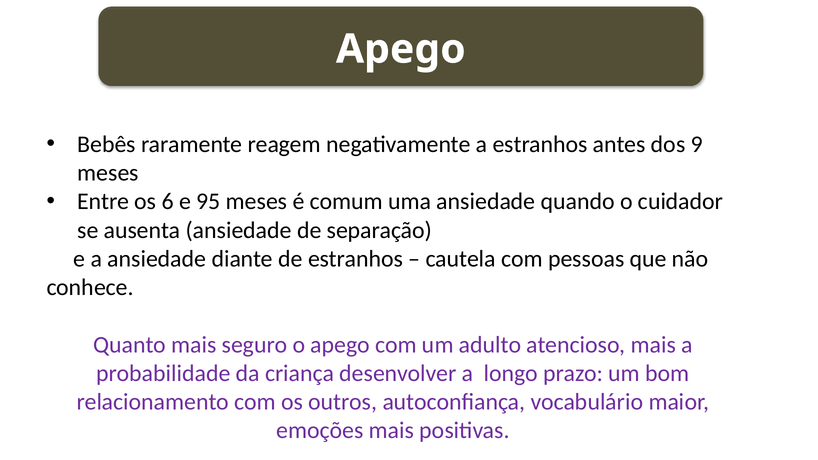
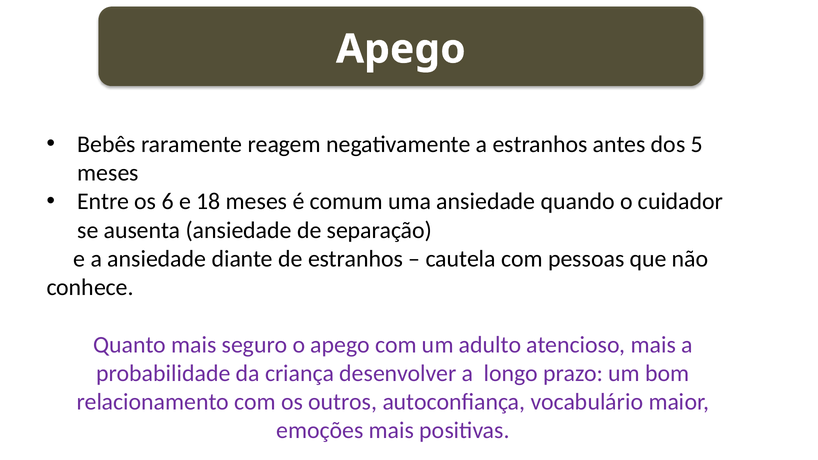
9: 9 -> 5
95: 95 -> 18
